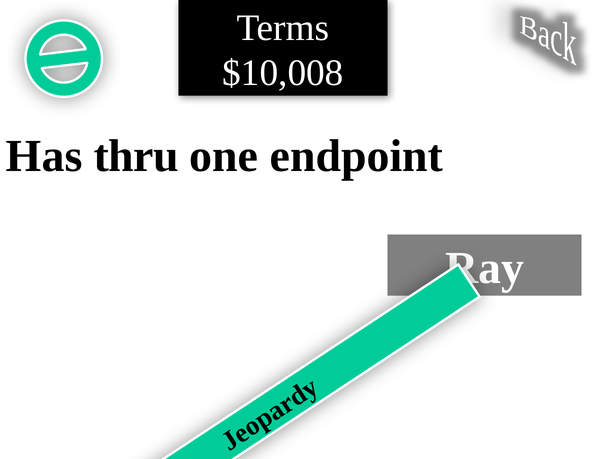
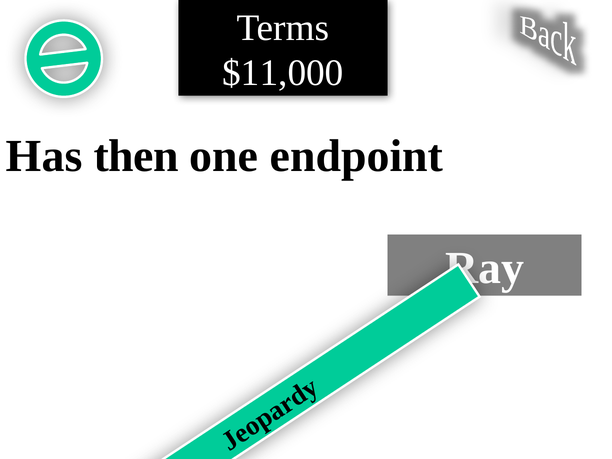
$10,008: $10,008 -> $11,000
thru: thru -> then
